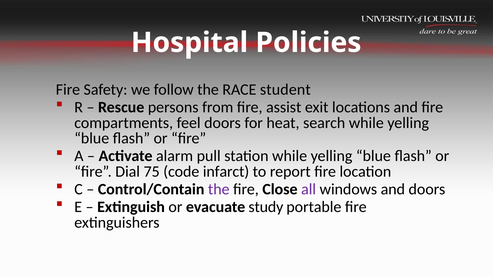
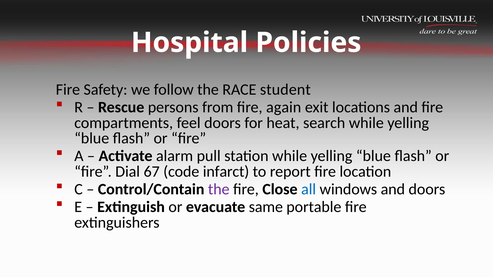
assist: assist -> again
75: 75 -> 67
all colour: purple -> blue
study: study -> same
